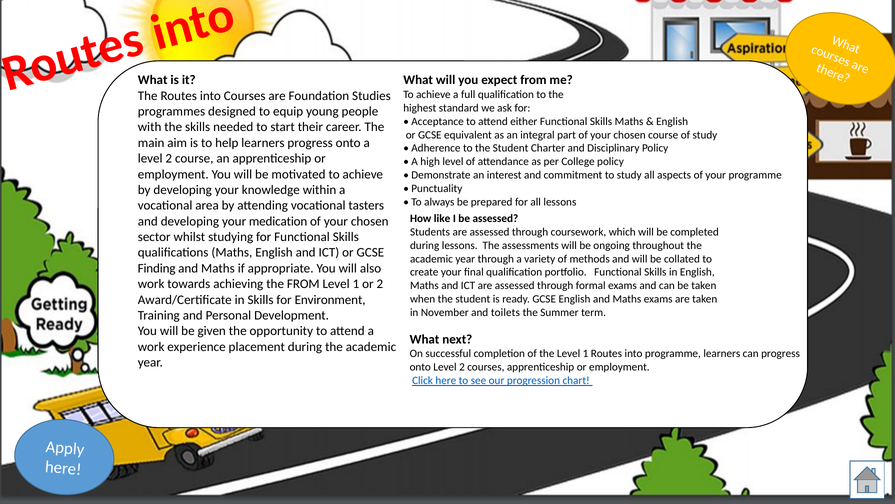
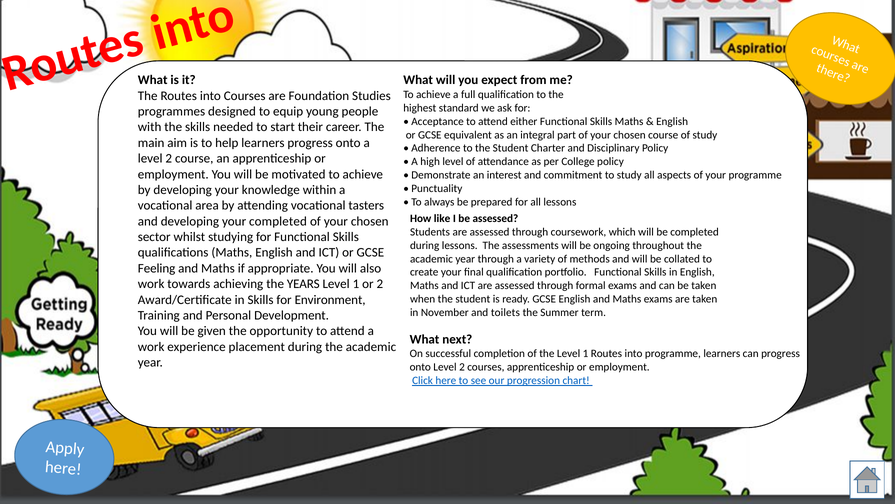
your medication: medication -> completed
Finding: Finding -> Feeling
the FROM: FROM -> YEARS
